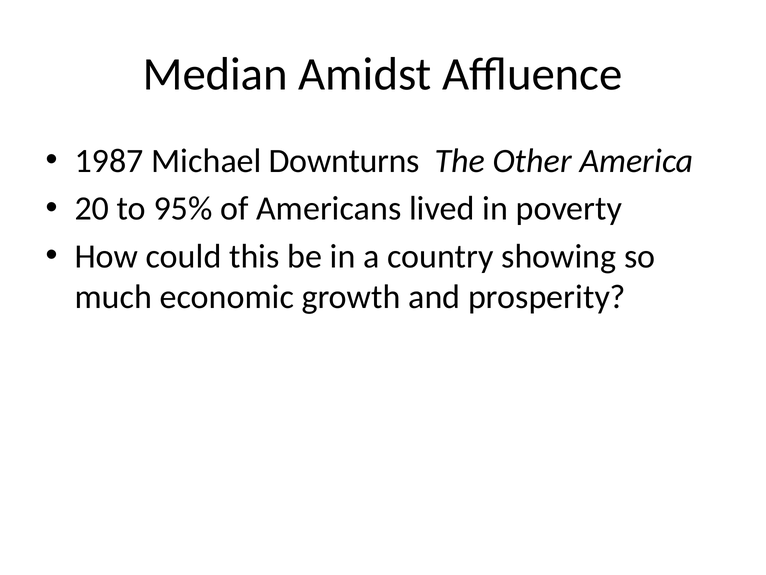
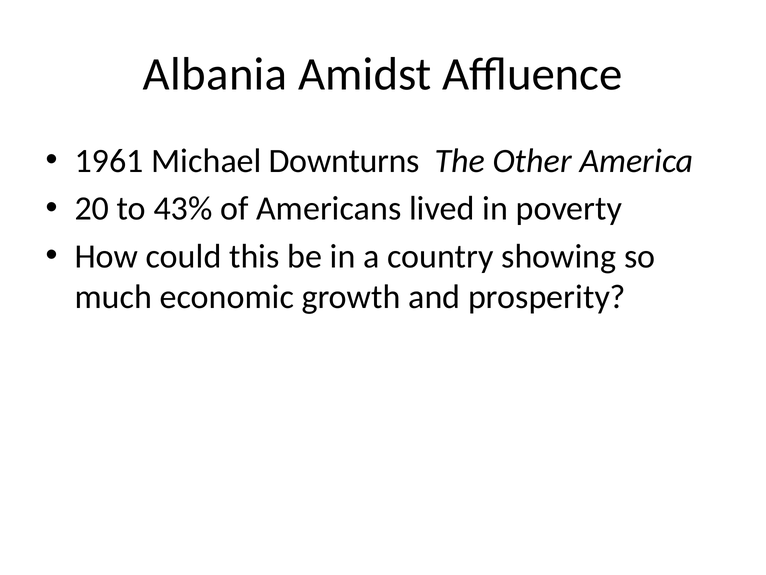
Median: Median -> Albania
1987: 1987 -> 1961
95%: 95% -> 43%
